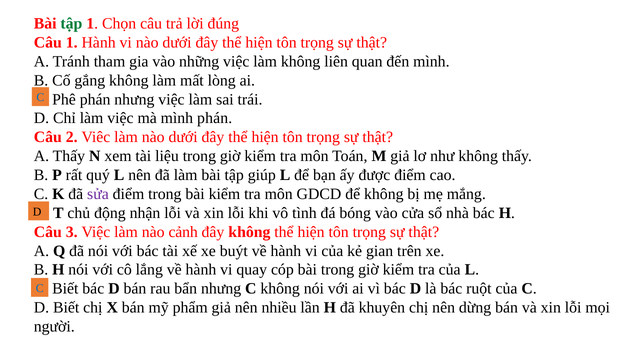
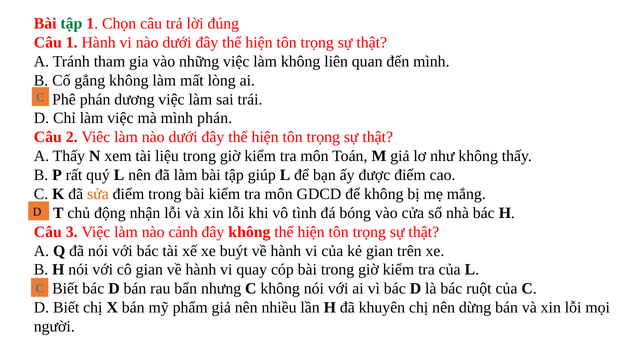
phán nhưng: nhưng -> dương
sửa colour: purple -> orange
cô lắng: lắng -> gian
